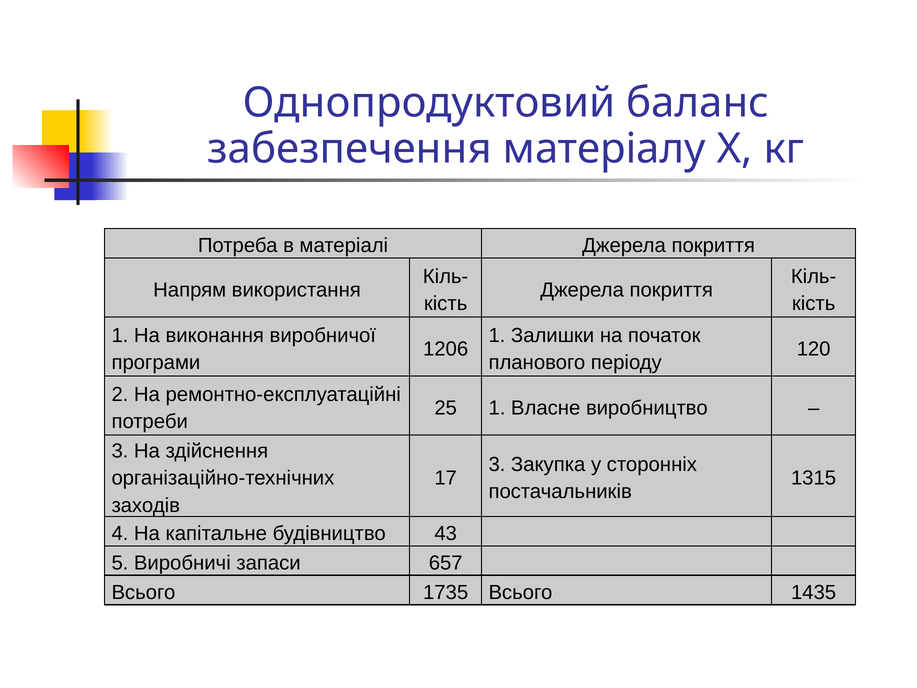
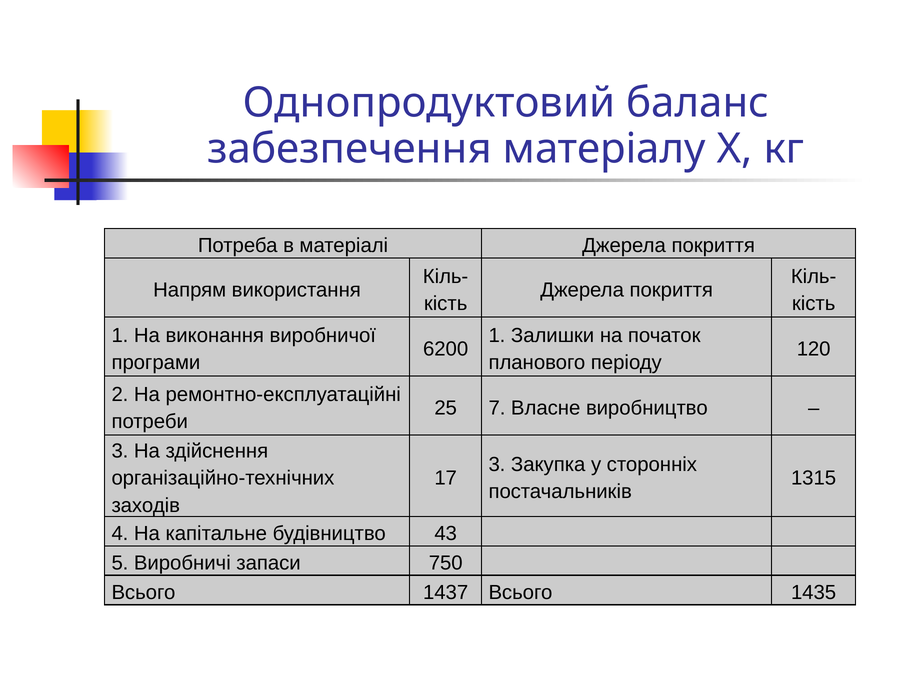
1206: 1206 -> 6200
25 1: 1 -> 7
657: 657 -> 750
1735: 1735 -> 1437
